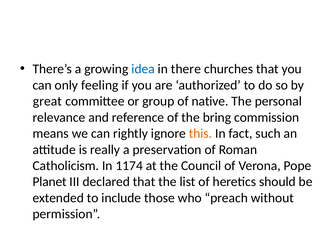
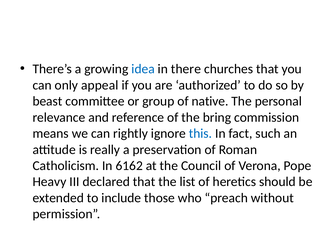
feeling: feeling -> appeal
great: great -> beast
this colour: orange -> blue
1174: 1174 -> 6162
Planet: Planet -> Heavy
